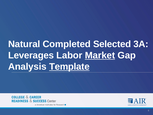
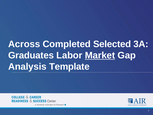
Natural: Natural -> Across
Leverages: Leverages -> Graduates
Template underline: present -> none
